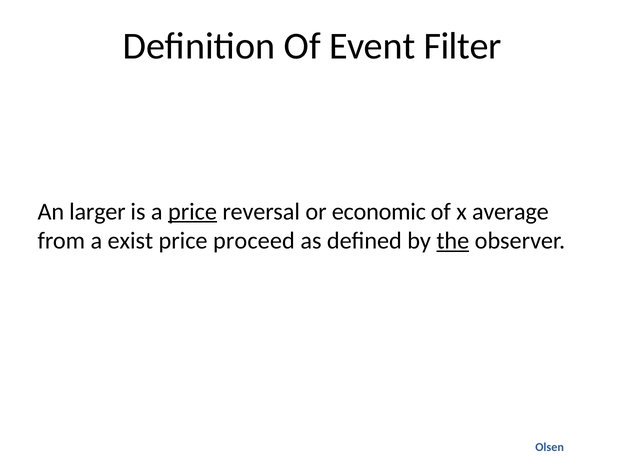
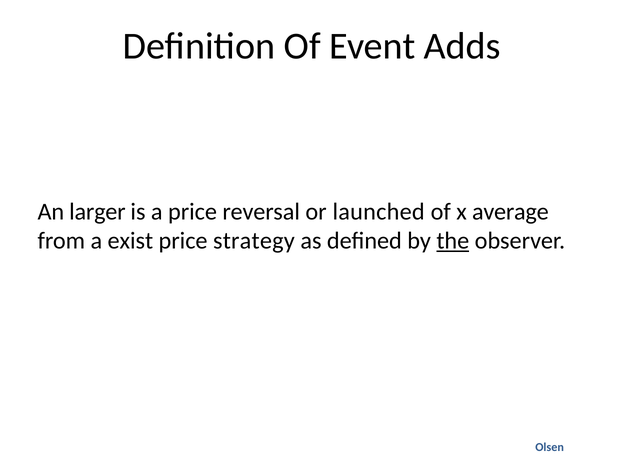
Filter: Filter -> Adds
price at (193, 211) underline: present -> none
economic: economic -> launched
proceed: proceed -> strategy
